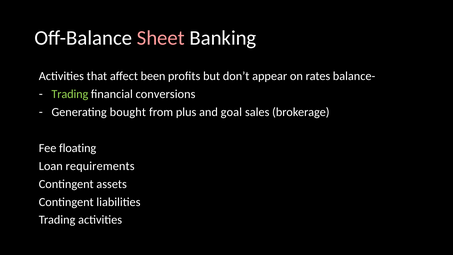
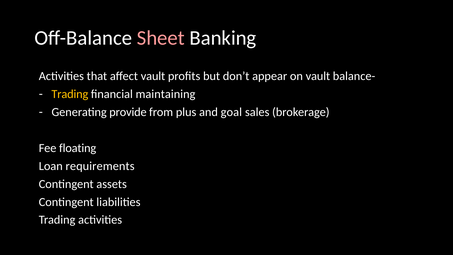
affect been: been -> vault
on rates: rates -> vault
Trading at (70, 94) colour: light green -> yellow
conversions: conversions -> maintaining
bought: bought -> provide
